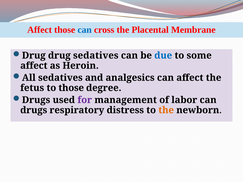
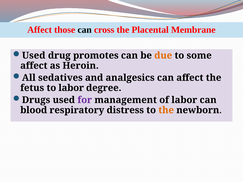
can at (85, 30) colour: blue -> black
Drug at (34, 56): Drug -> Used
drug sedatives: sedatives -> promotes
due colour: blue -> orange
to those: those -> labor
drugs at (34, 110): drugs -> blood
